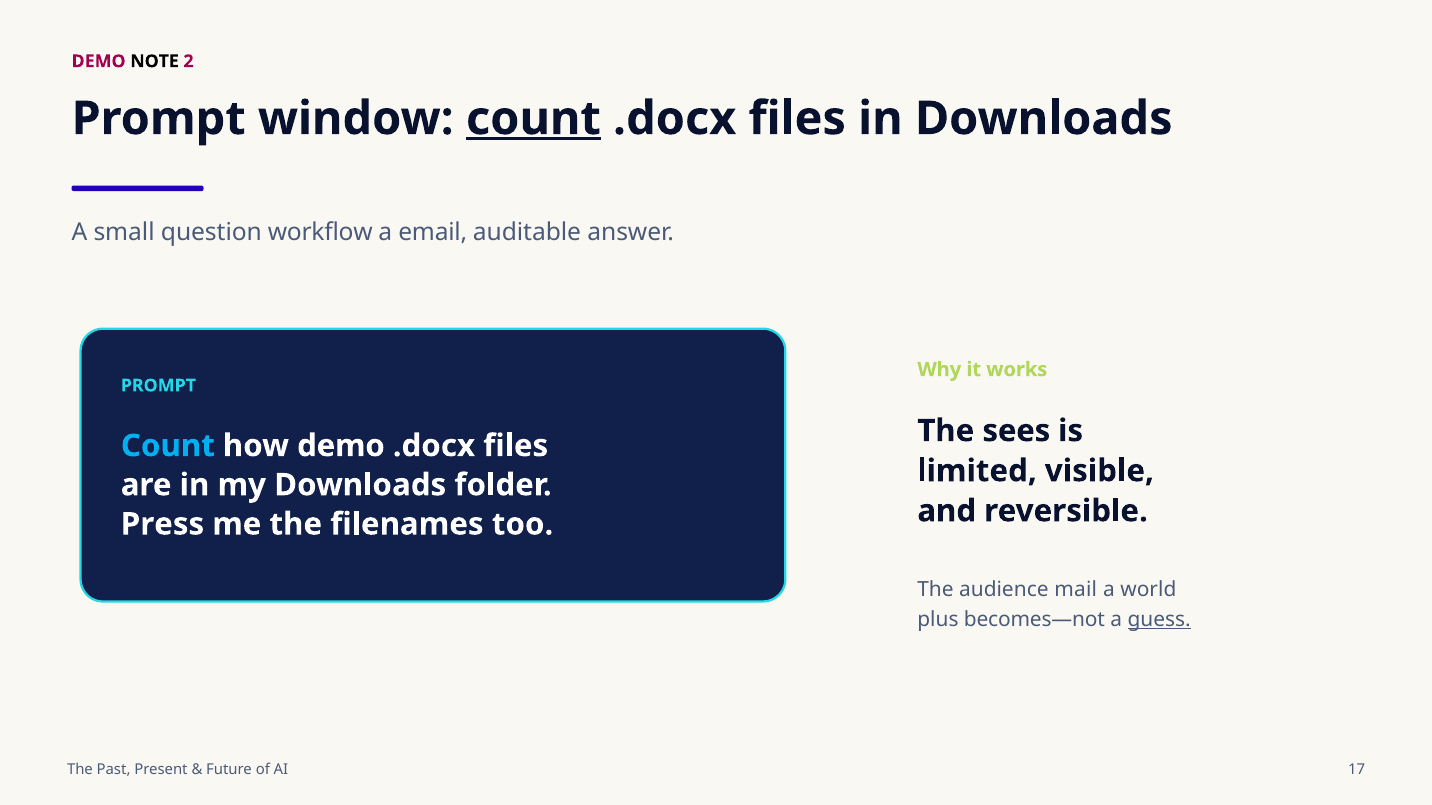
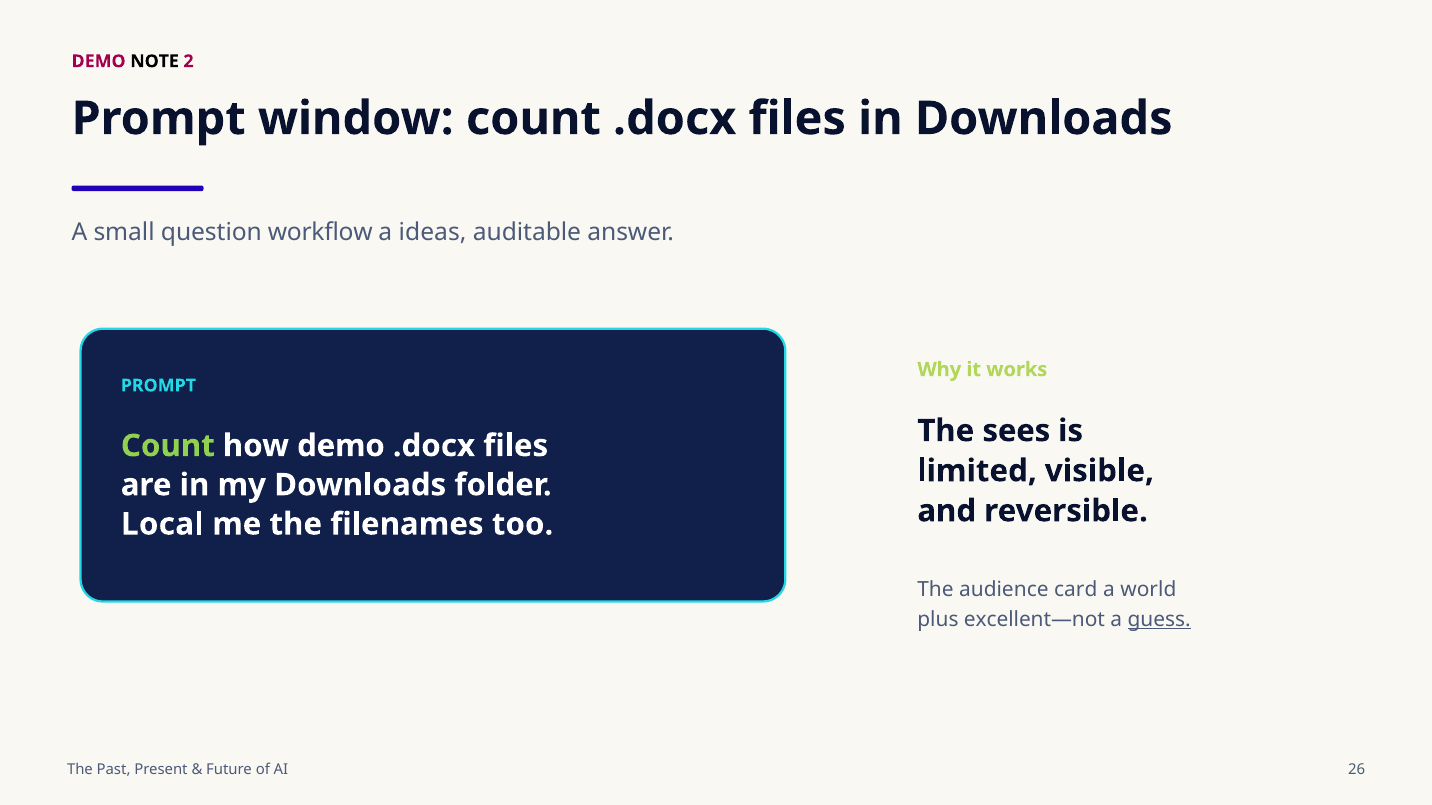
count at (533, 119) underline: present -> none
email: email -> ideas
Count at (168, 446) colour: light blue -> light green
Press: Press -> Local
mail: mail -> card
becomes—not: becomes—not -> excellent—not
17: 17 -> 26
